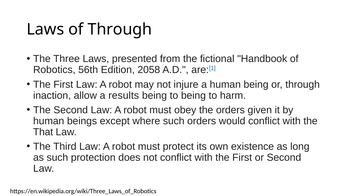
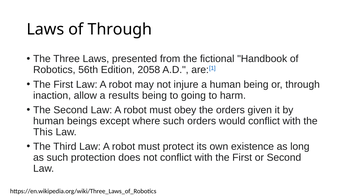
to being: being -> going
That: That -> This
